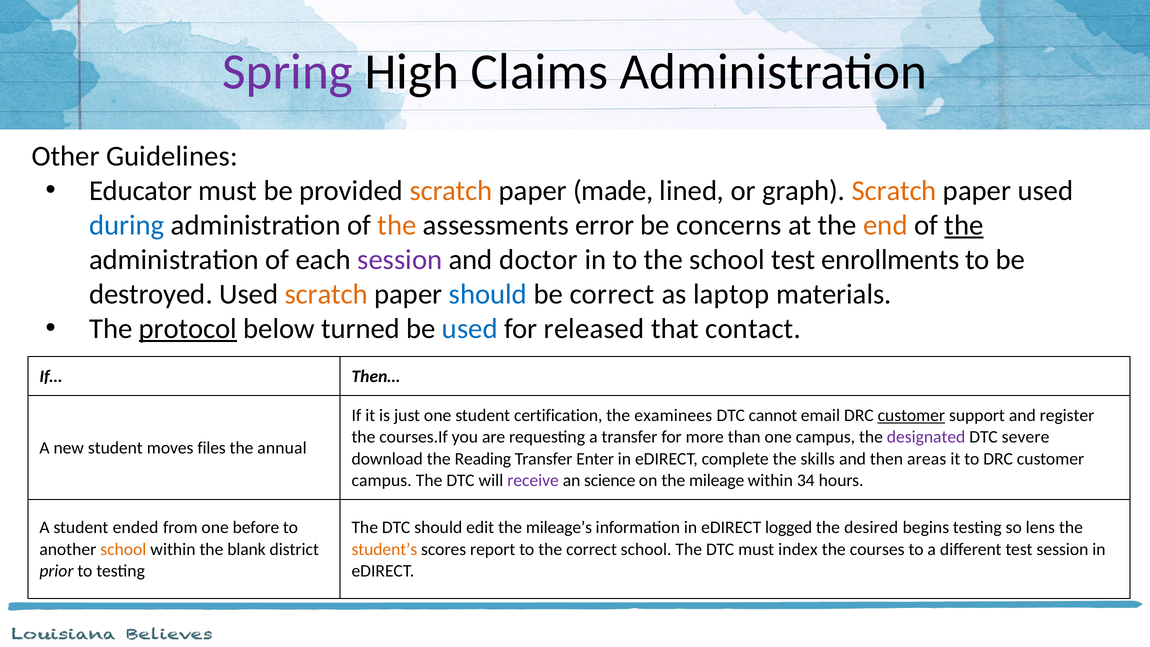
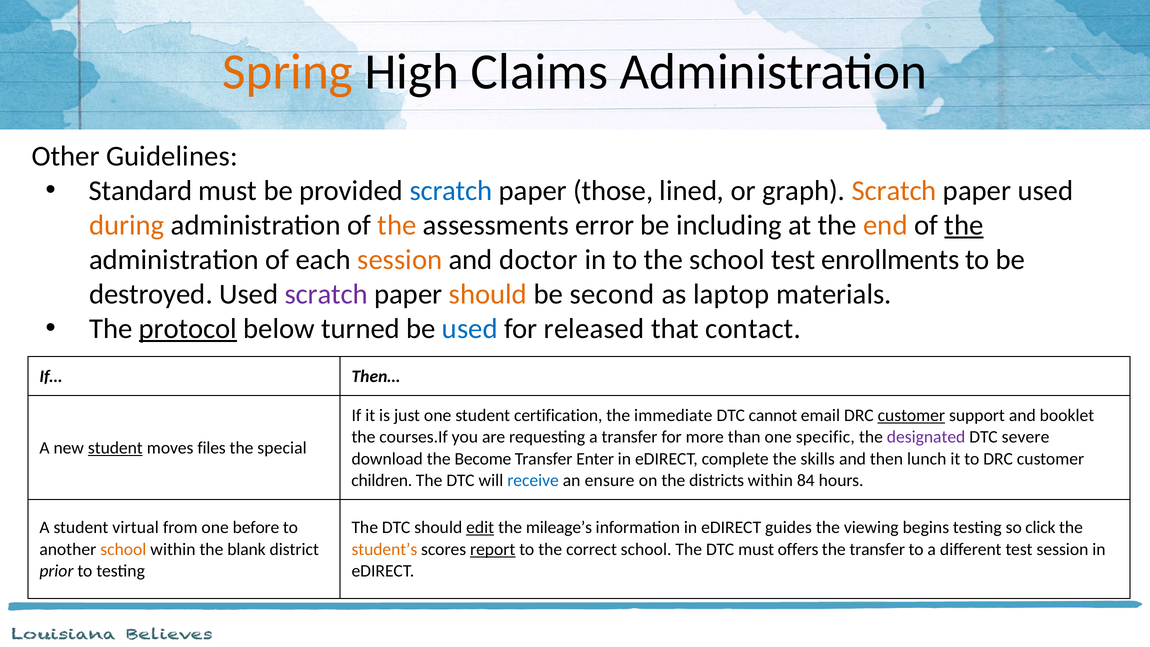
Spring colour: purple -> orange
Educator: Educator -> Standard
scratch at (451, 191) colour: orange -> blue
made: made -> those
during colour: blue -> orange
concerns: concerns -> including
session at (400, 260) colour: purple -> orange
scratch at (326, 294) colour: orange -> purple
should at (488, 294) colour: blue -> orange
be correct: correct -> second
examinees: examinees -> immediate
register: register -> booklet
one campus: campus -> specific
student at (115, 448) underline: none -> present
annual: annual -> special
Reading: Reading -> Become
areas: areas -> lunch
campus at (382, 480): campus -> children
receive colour: purple -> blue
science: science -> ensure
mileage: mileage -> districts
34: 34 -> 84
ended: ended -> virtual
edit underline: none -> present
logged: logged -> guides
desired: desired -> viewing
lens: lens -> click
report underline: none -> present
index: index -> offers
the courses: courses -> transfer
